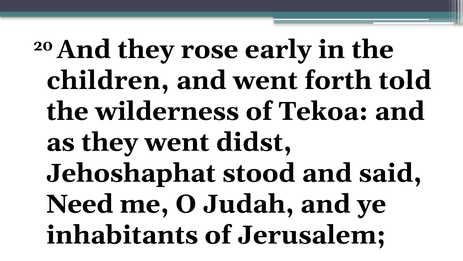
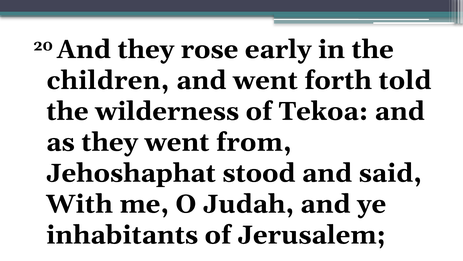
didst: didst -> from
Need: Need -> With
